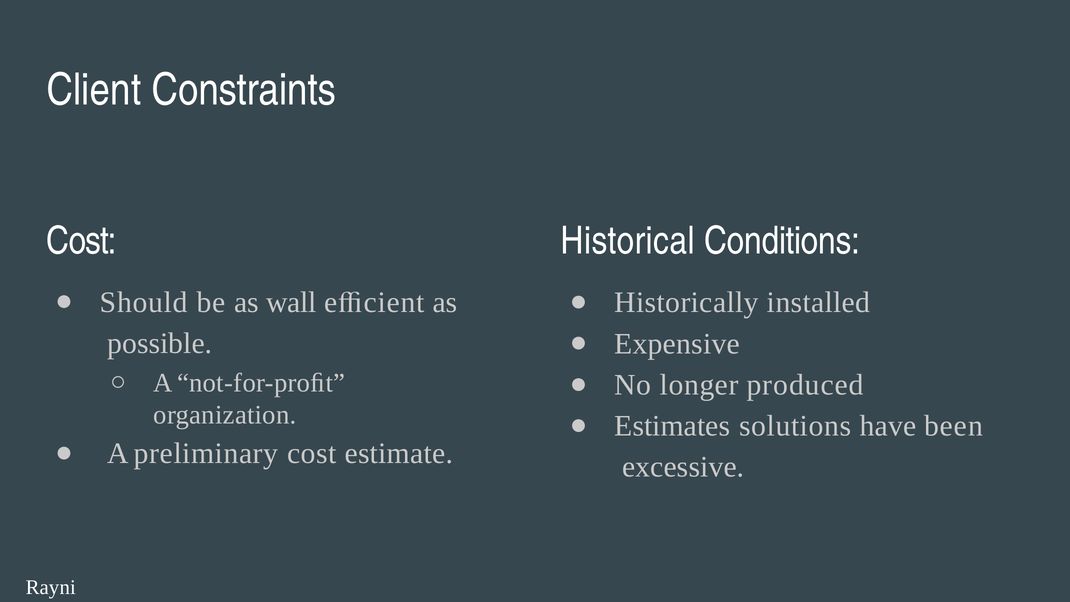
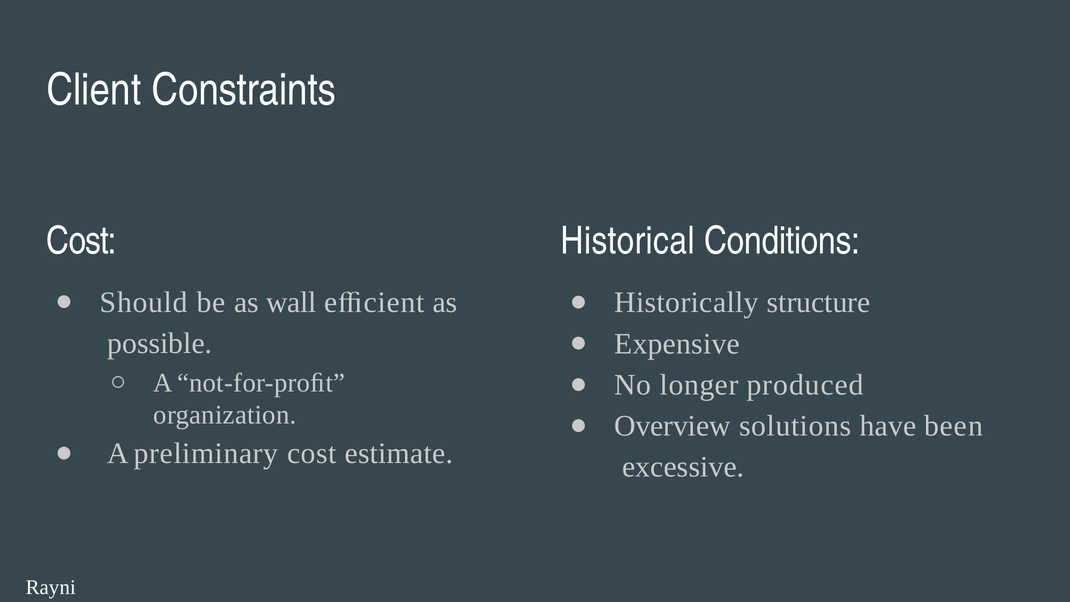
installed: installed -> structure
Estimates: Estimates -> Overview
